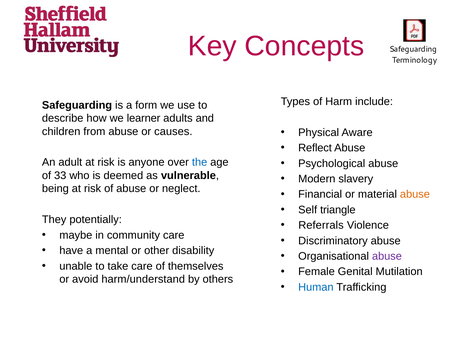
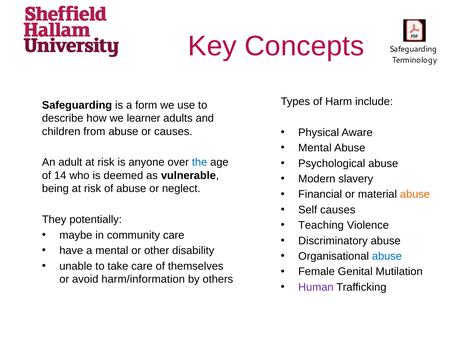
Reflect at (315, 148): Reflect -> Mental
33: 33 -> 14
Self triangle: triangle -> causes
Referrals: Referrals -> Teaching
abuse at (387, 256) colour: purple -> blue
harm/understand: harm/understand -> harm/information
Human colour: blue -> purple
